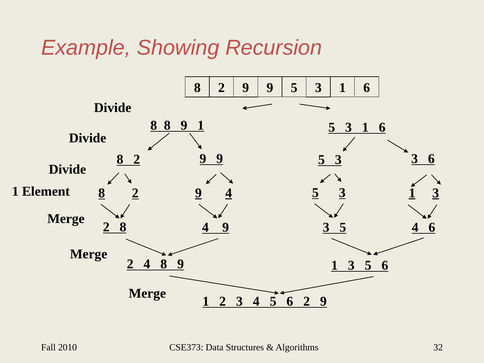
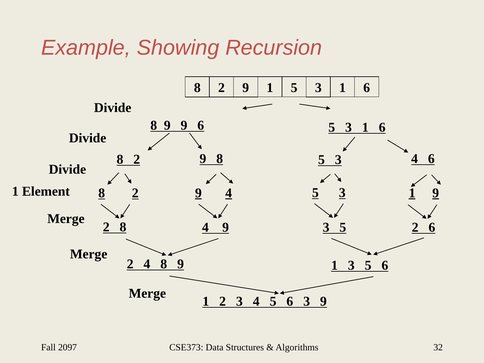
2 9 9: 9 -> 1
8 at (167, 125): 8 -> 9
1 at (201, 125): 1 -> 6
9 at (220, 159): 9 -> 8
3 at (415, 159): 3 -> 4
3 1 3: 3 -> 9
5 4: 4 -> 2
6 2: 2 -> 3
2010: 2010 -> 2097
